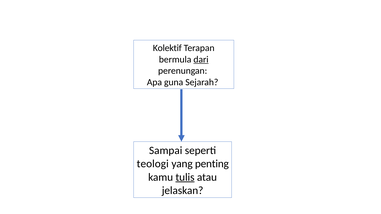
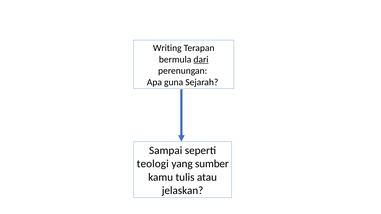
Kolektif: Kolektif -> Writing
penting: penting -> sumber
tulis underline: present -> none
